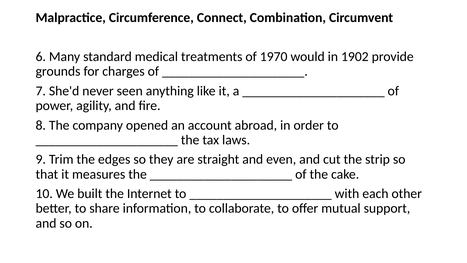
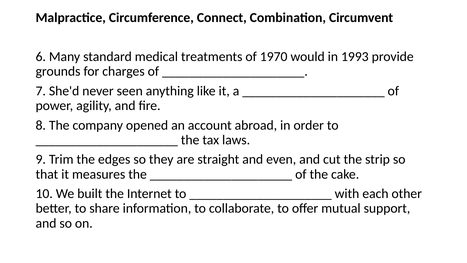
1902: 1902 -> 1993
